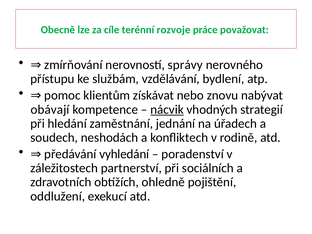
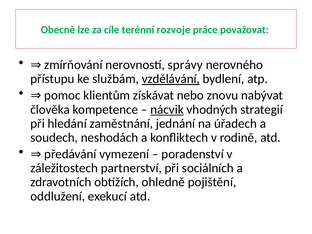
vzdělávání underline: none -> present
obávají: obávají -> člověka
vyhledání: vyhledání -> vymezení
